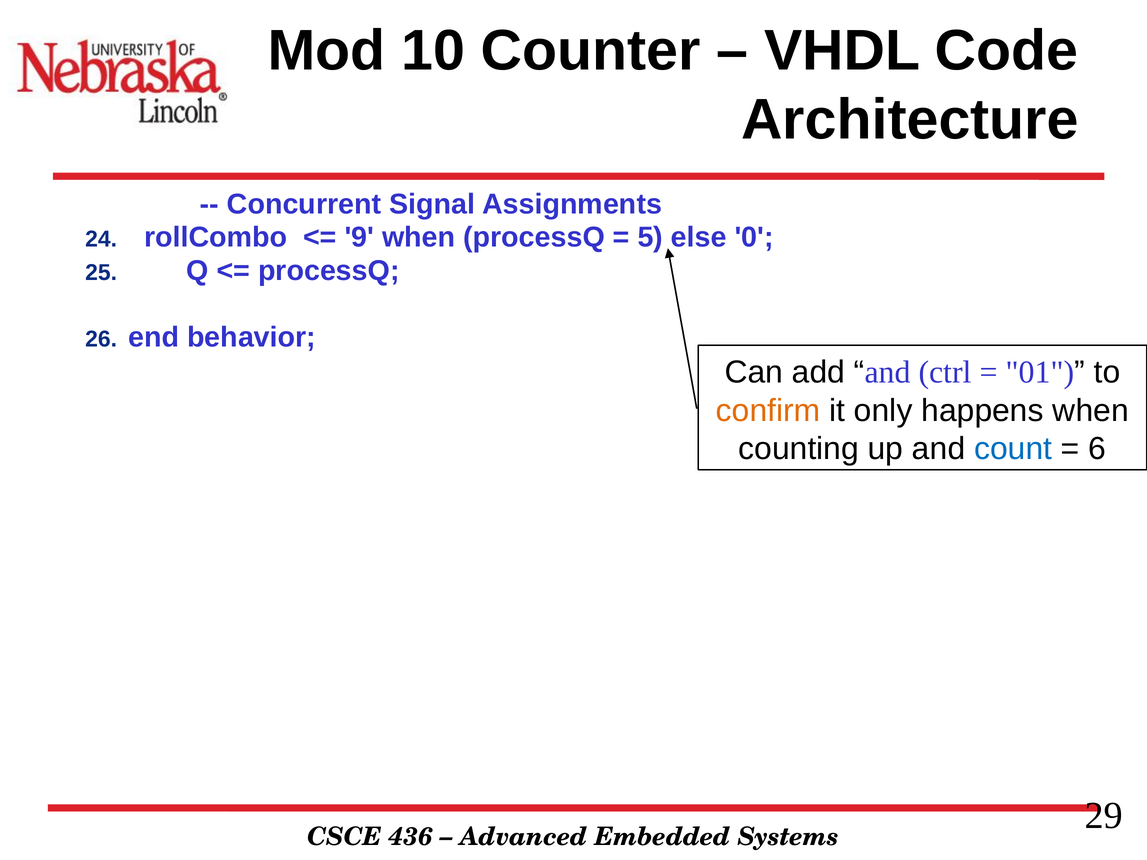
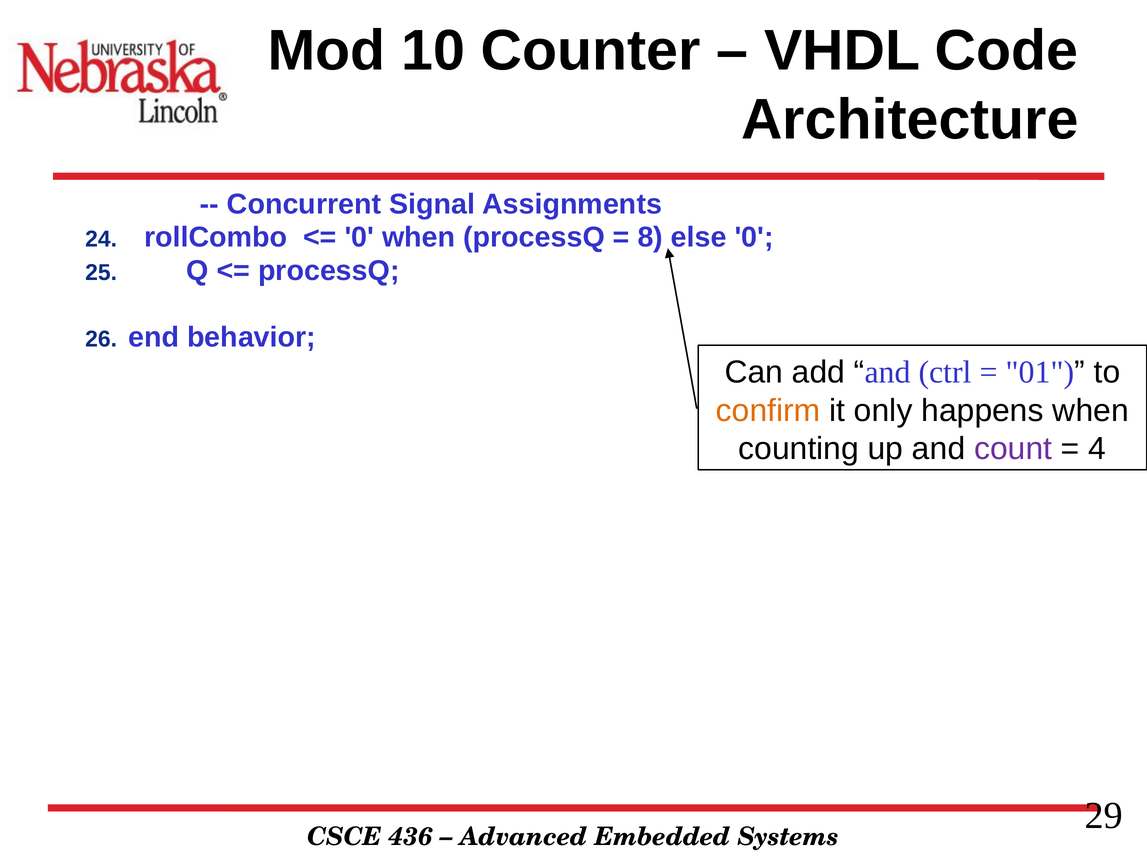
9 at (359, 238): 9 -> 0
5: 5 -> 8
count colour: blue -> purple
6: 6 -> 4
